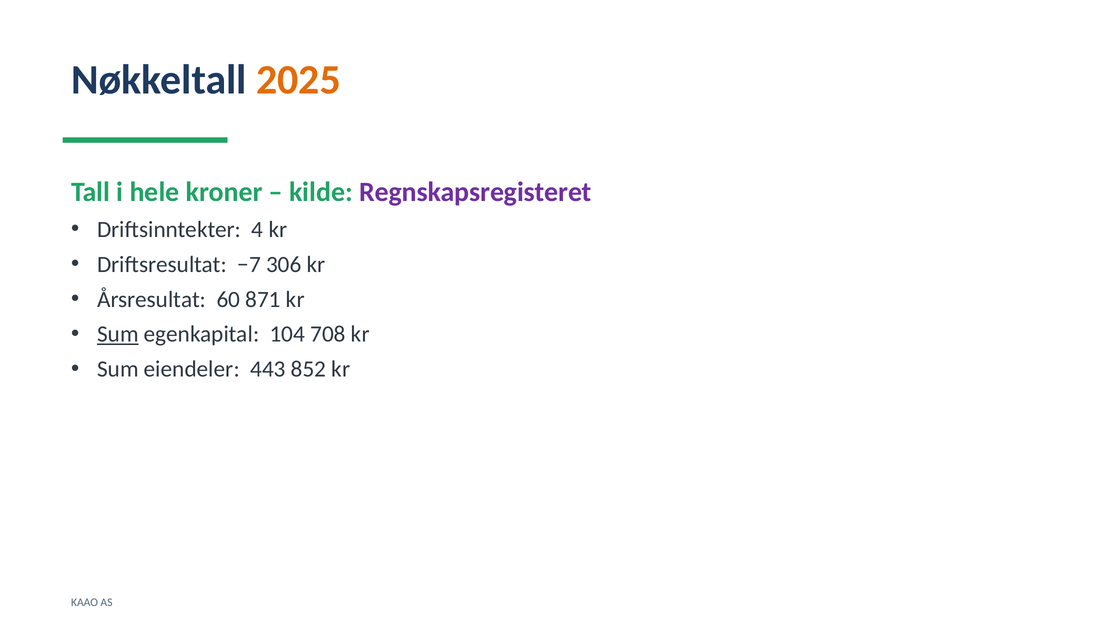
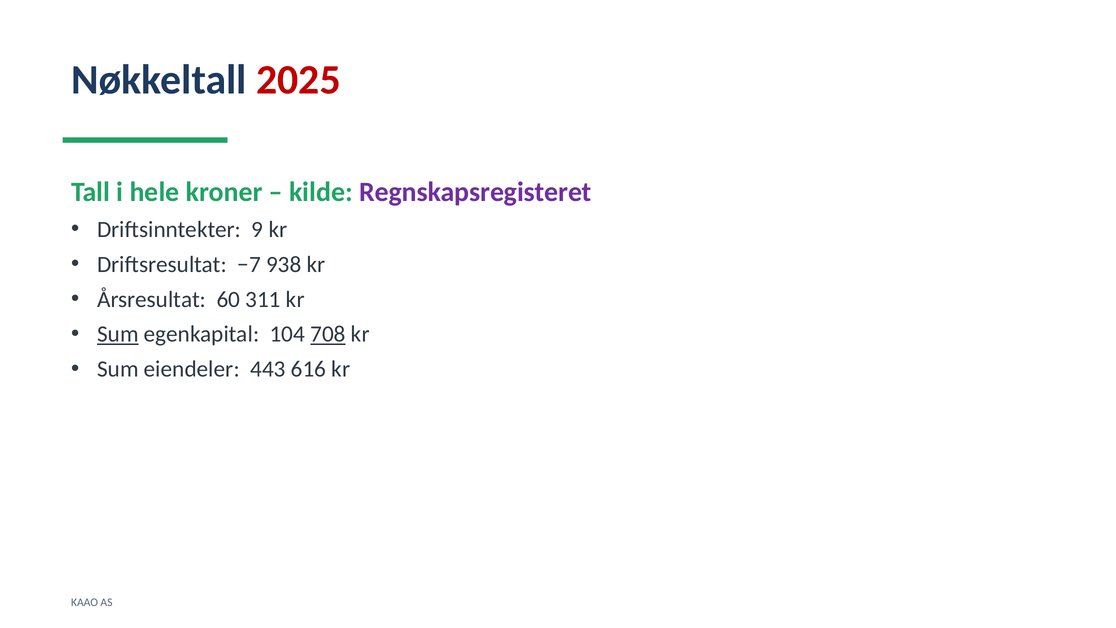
2025 colour: orange -> red
4: 4 -> 9
306: 306 -> 938
871: 871 -> 311
708 underline: none -> present
852: 852 -> 616
